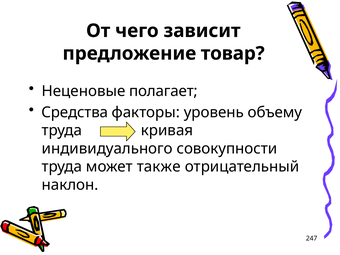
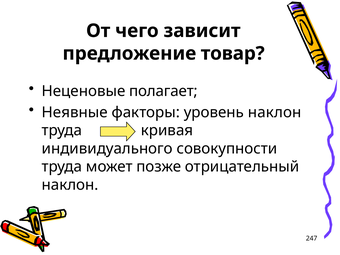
Средства: Средства -> Неявные
уровень объему: объему -> наклон
также: также -> позже
